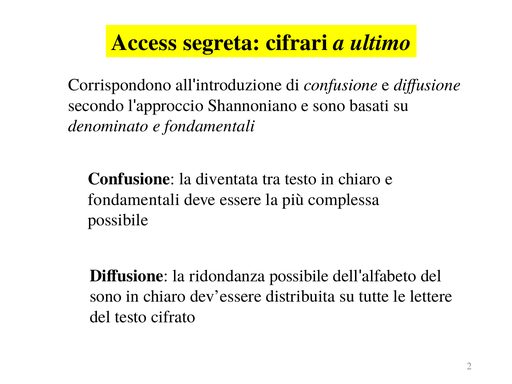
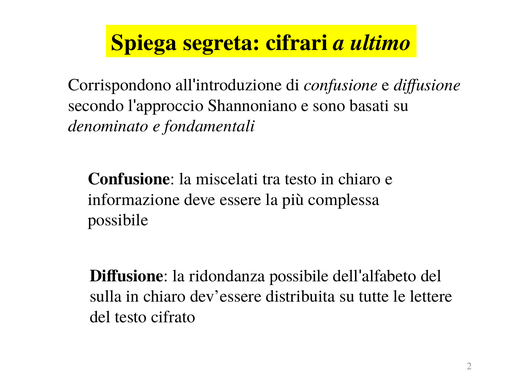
Access: Access -> Spiega
diventata: diventata -> miscelati
fondamentali at (134, 199): fondamentali -> informazione
sono at (106, 296): sono -> sulla
